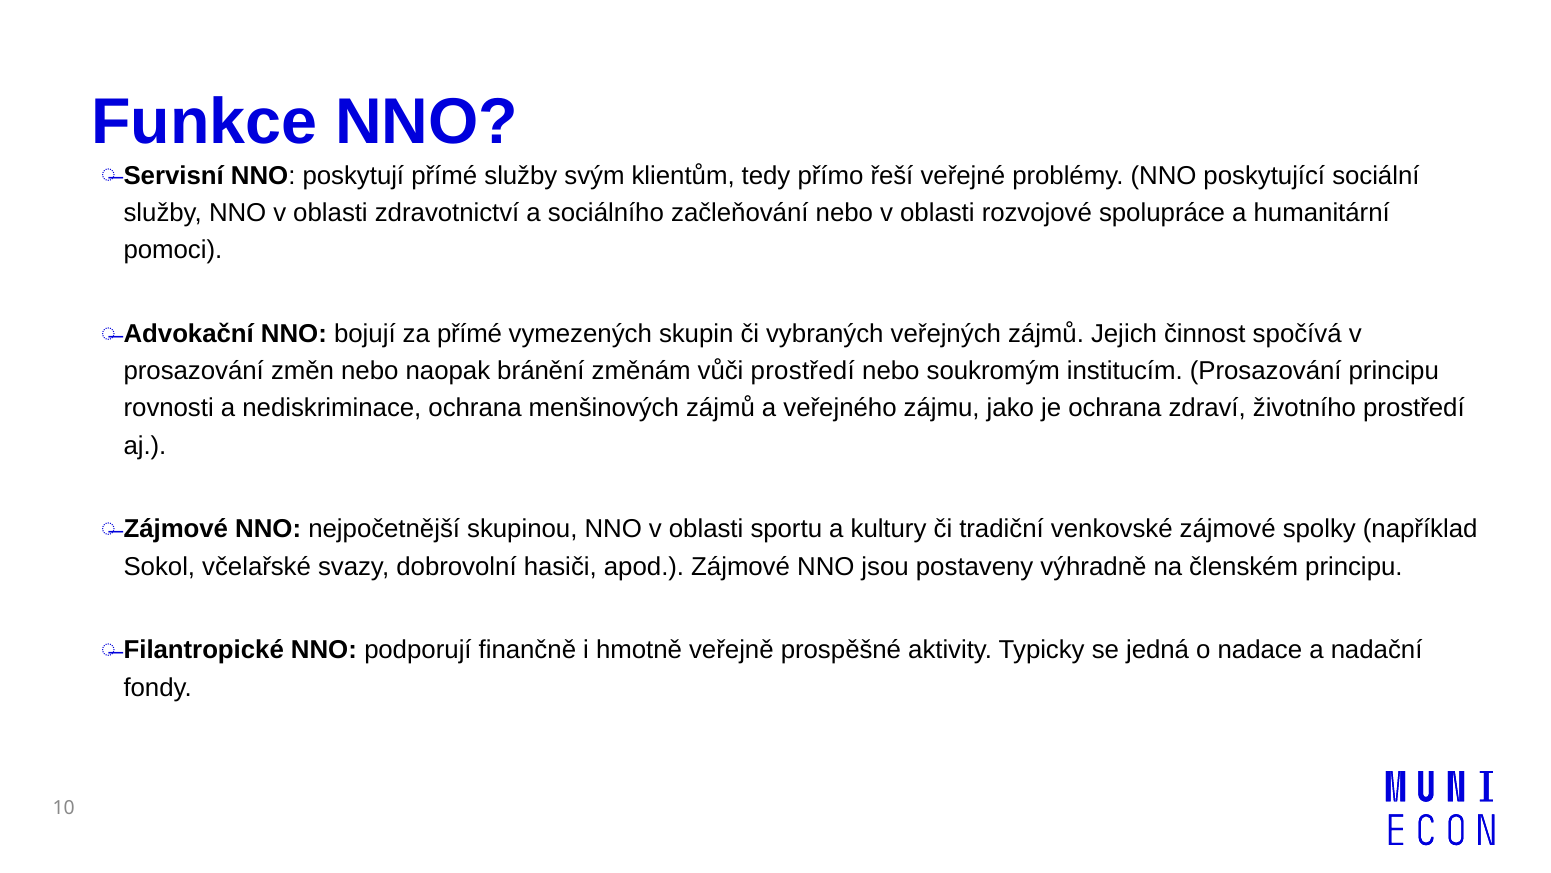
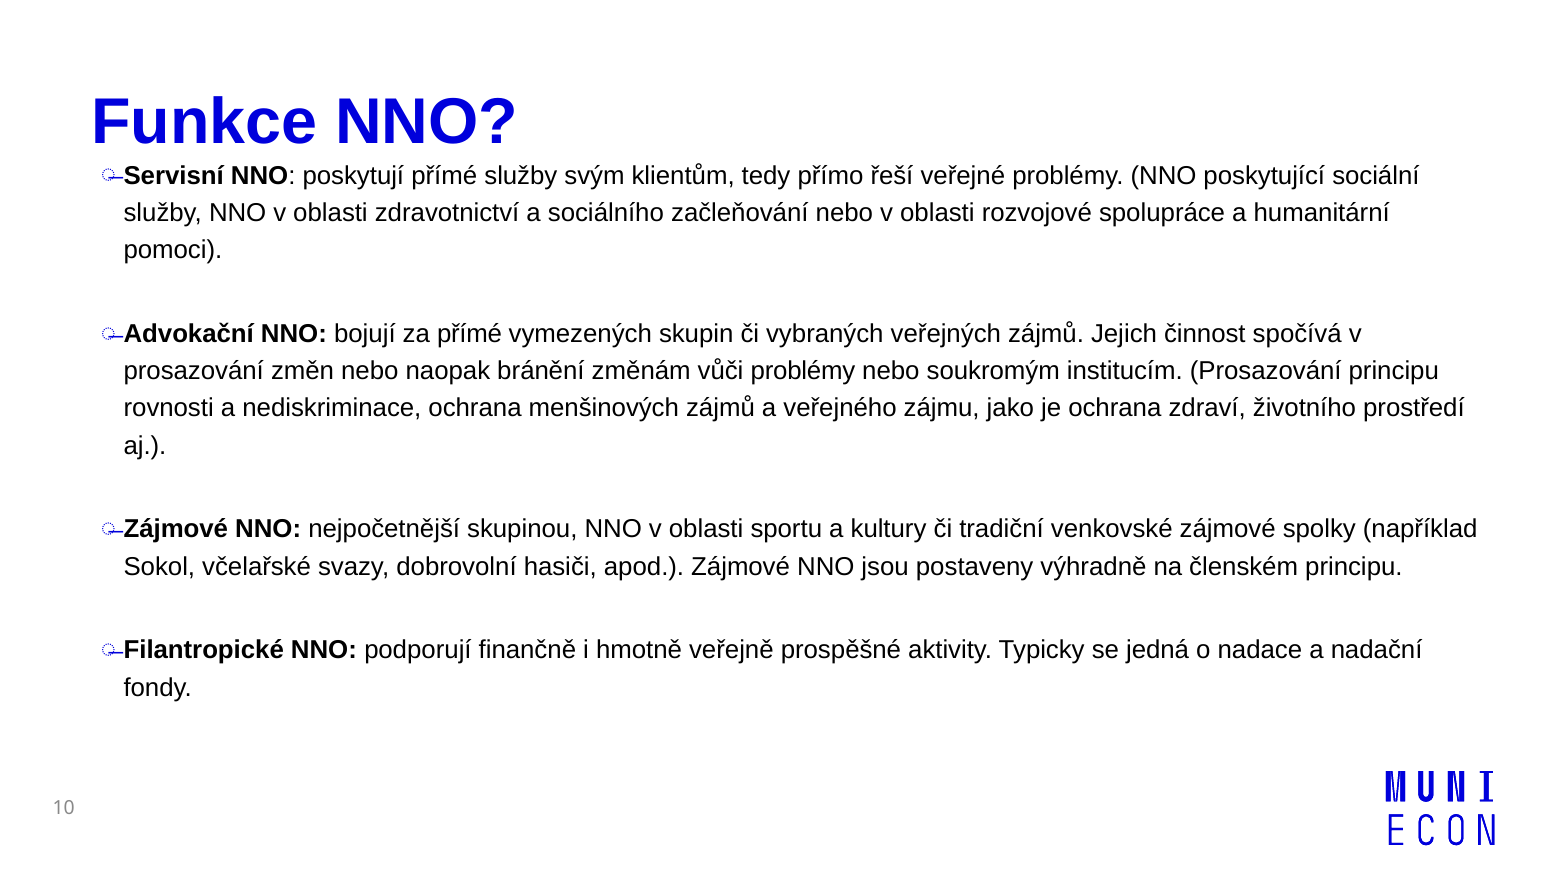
vůči prostředí: prostředí -> problémy
